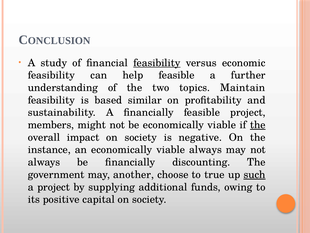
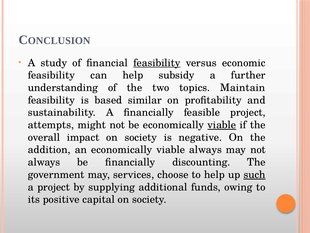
help feasible: feasible -> subsidy
members: members -> attempts
viable at (222, 125) underline: none -> present
the at (258, 125) underline: present -> none
instance: instance -> addition
another: another -> services
to true: true -> help
